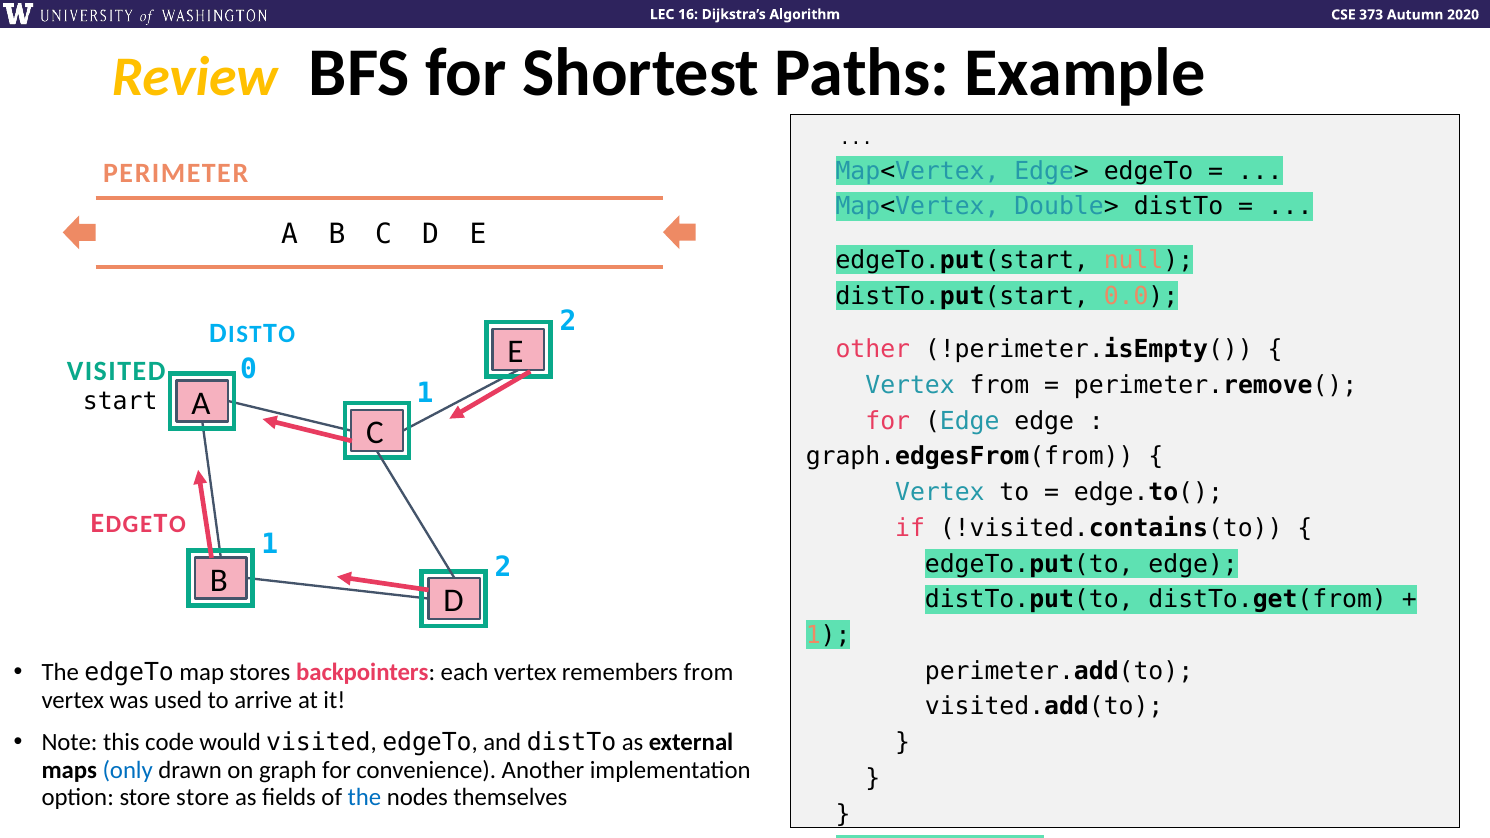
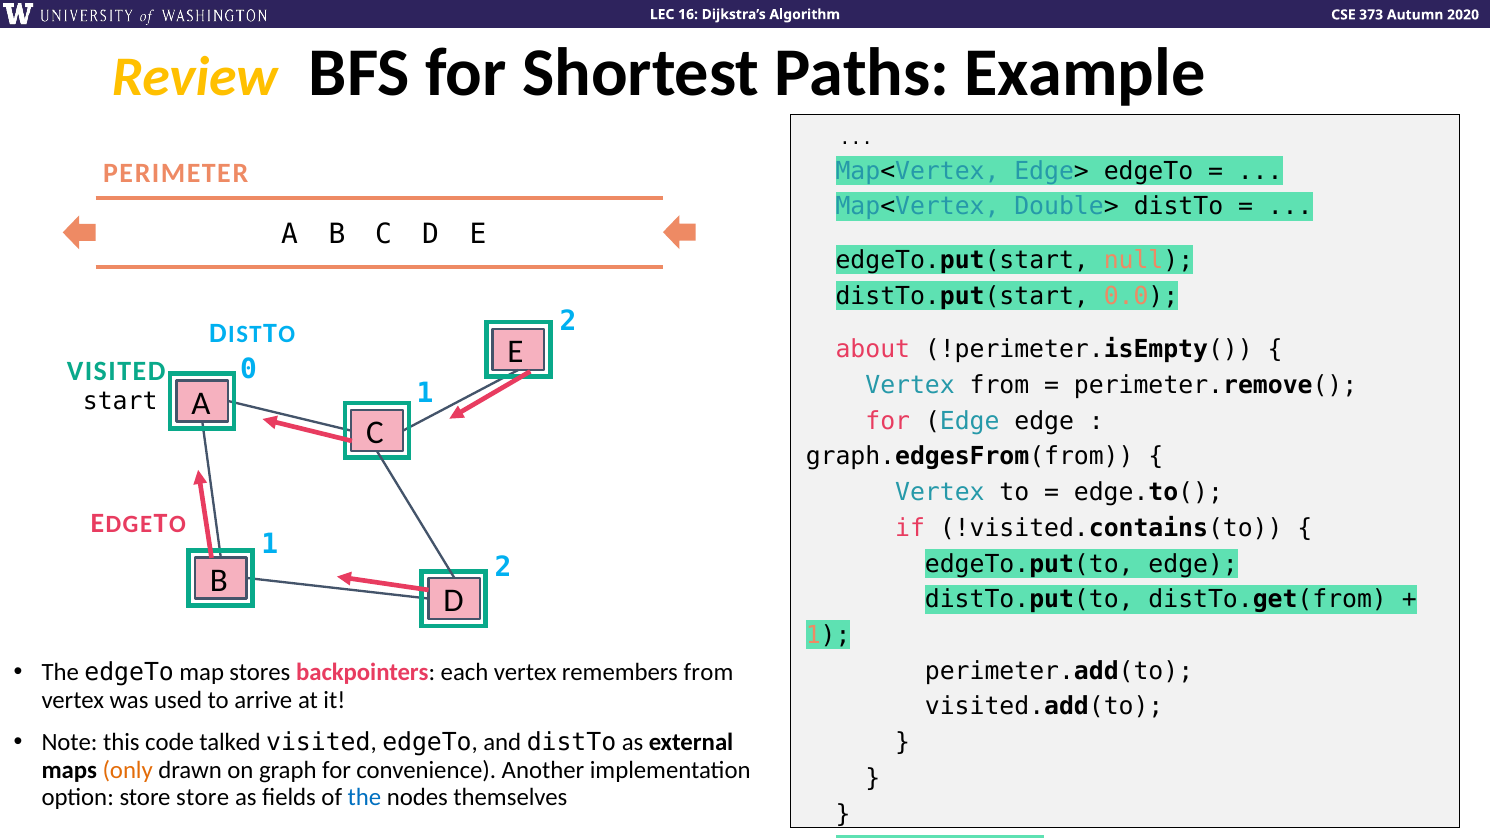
other: other -> about
would: would -> talked
only colour: blue -> orange
